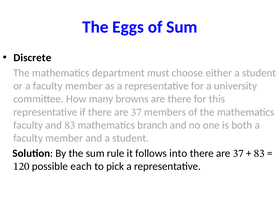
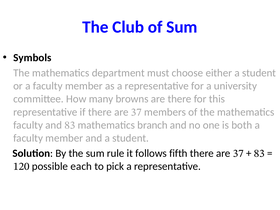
Eggs: Eggs -> Club
Discrete: Discrete -> Symbols
into: into -> fifth
